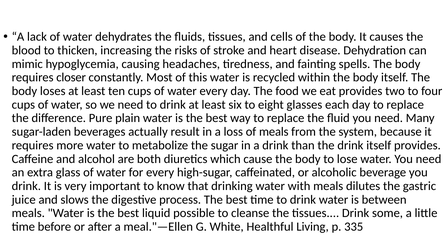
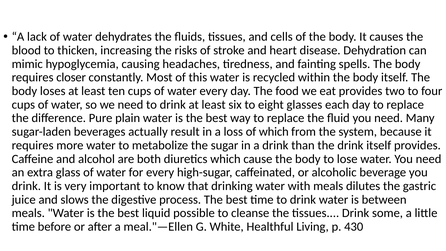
of meals: meals -> which
335: 335 -> 430
